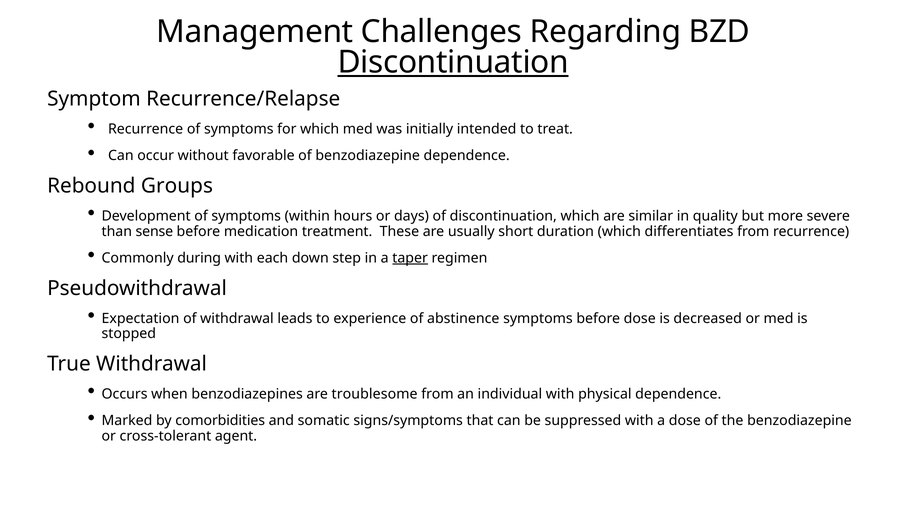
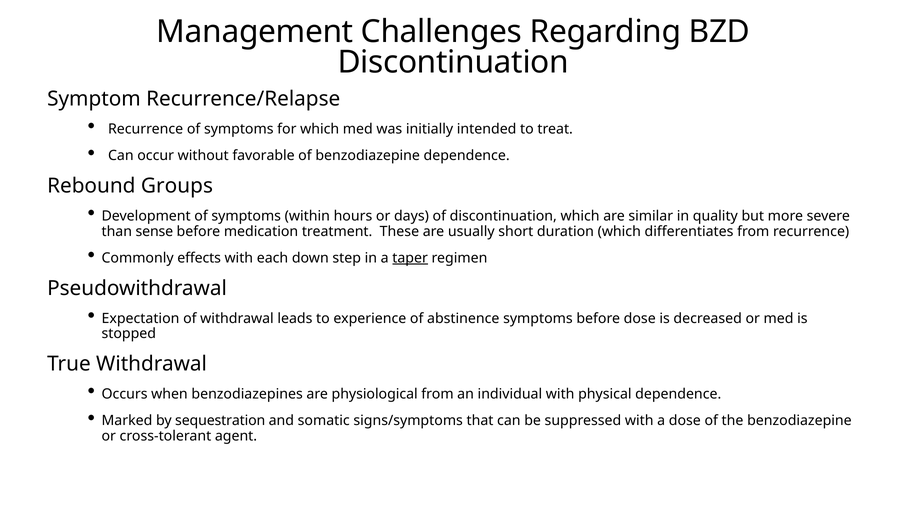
Discontinuation at (453, 62) underline: present -> none
during: during -> effects
troublesome: troublesome -> physiological
comorbidities: comorbidities -> sequestration
